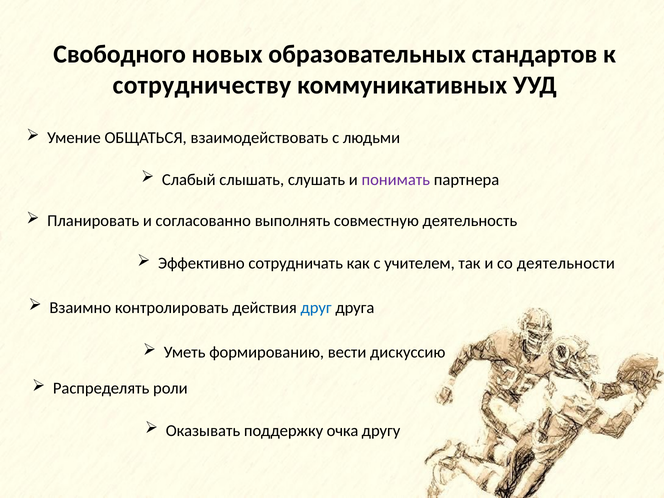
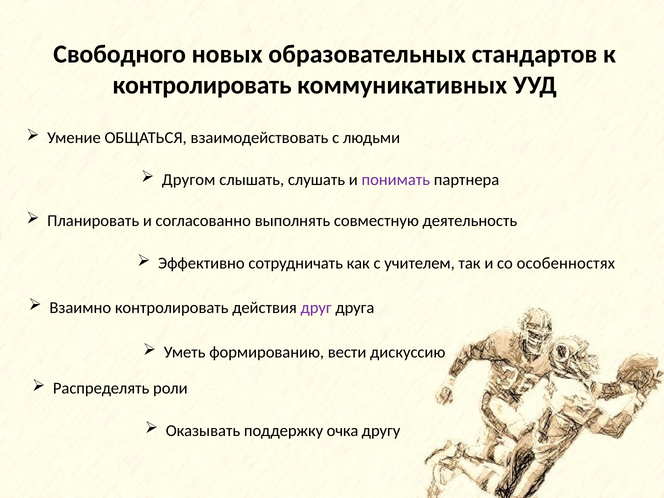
сотрудничеству at (202, 85): сотрудничеству -> контролировать
Слабый: Слабый -> Другом
деятельности: деятельности -> особенностях
друг colour: blue -> purple
